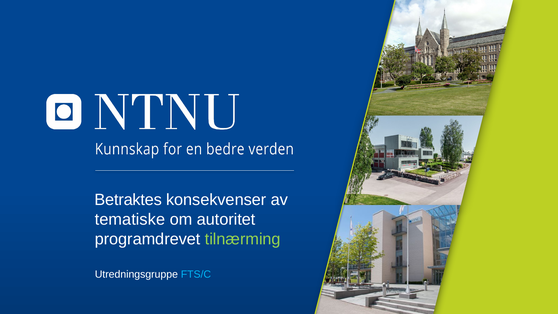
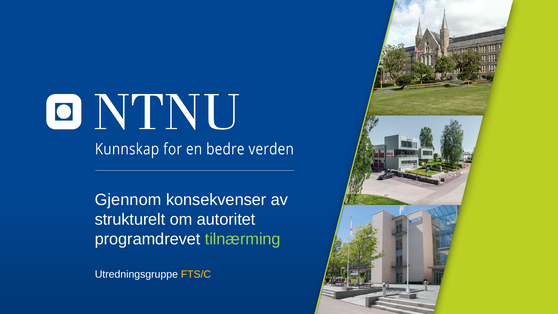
Betraktes: Betraktes -> Gjennom
tematiske: tematiske -> strukturelt
FTS/C colour: light blue -> yellow
